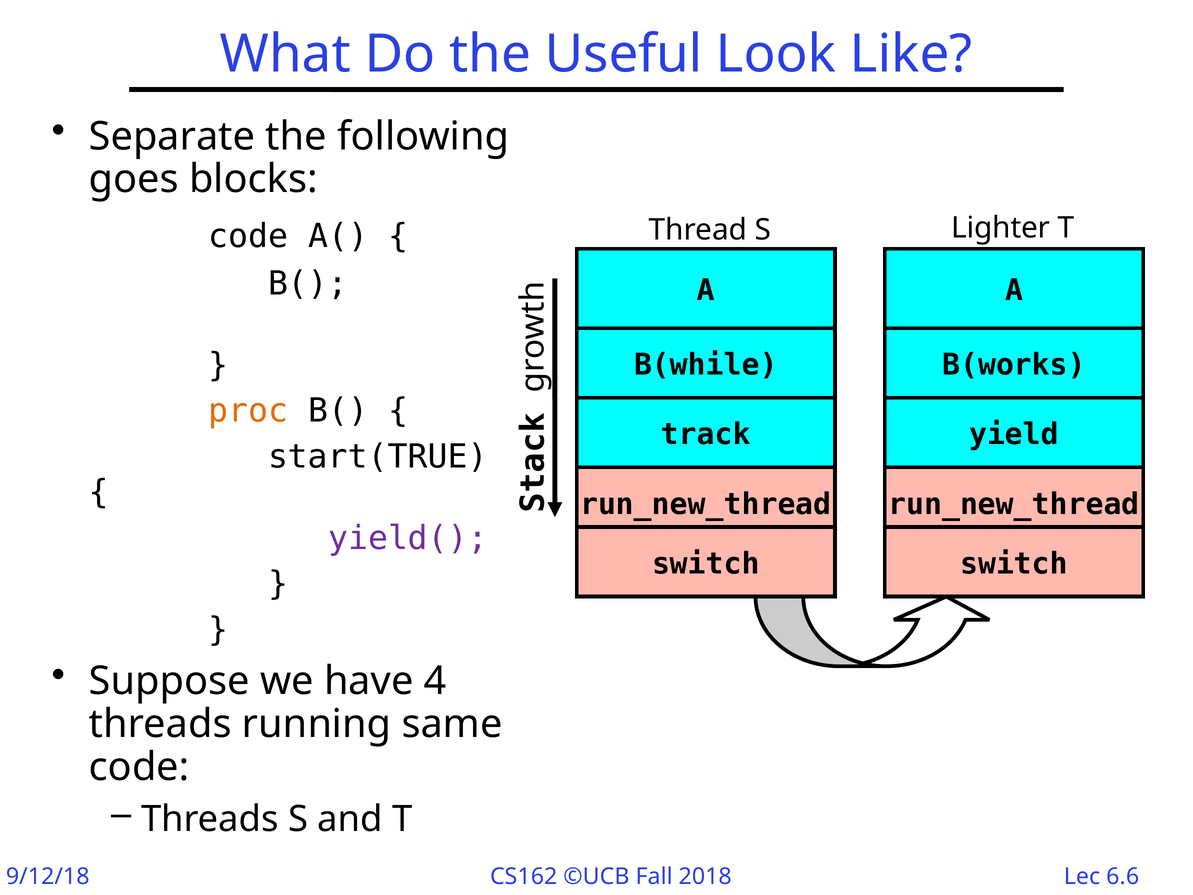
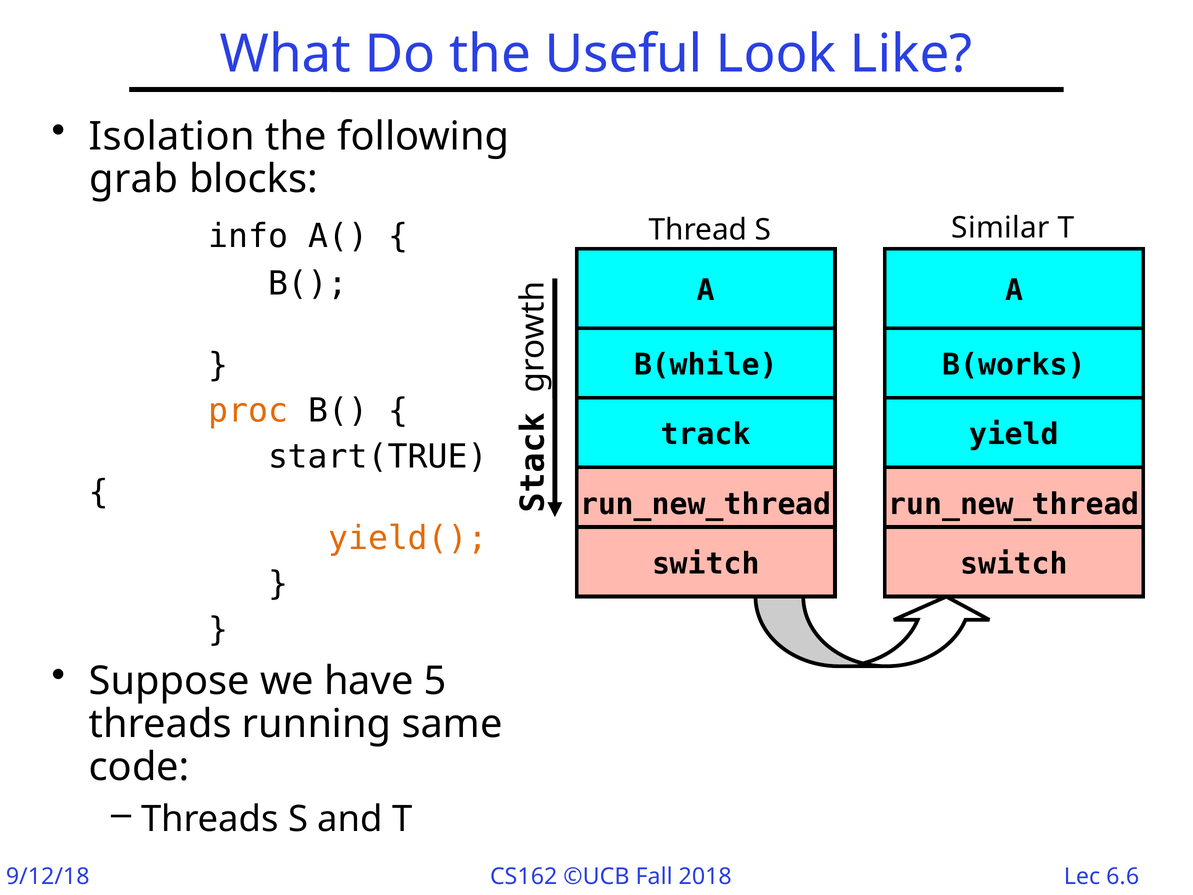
Separate: Separate -> Isolation
goes: goes -> grab
Lighter: Lighter -> Similar
code at (248, 236): code -> info
yield( colour: purple -> orange
4: 4 -> 5
